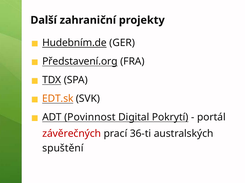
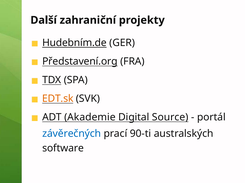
Povinnost: Povinnost -> Akademie
Pokrytí: Pokrytí -> Source
závěrečných colour: red -> blue
36-ti: 36-ti -> 90-ti
spuštění: spuštění -> software
